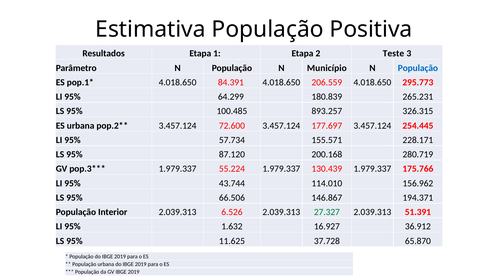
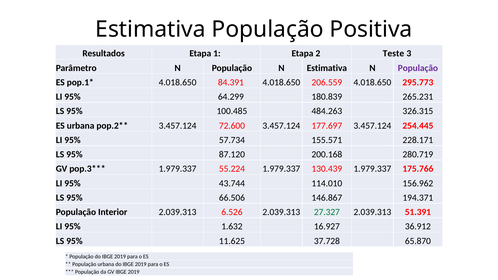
N Município: Município -> Estimativa
População at (418, 68) colour: blue -> purple
893.257: 893.257 -> 484.263
